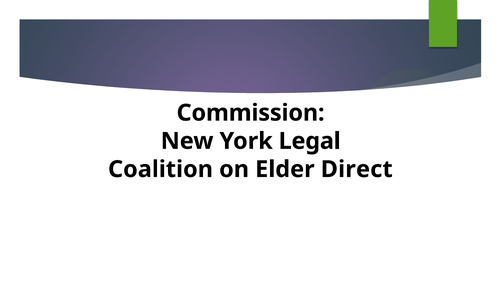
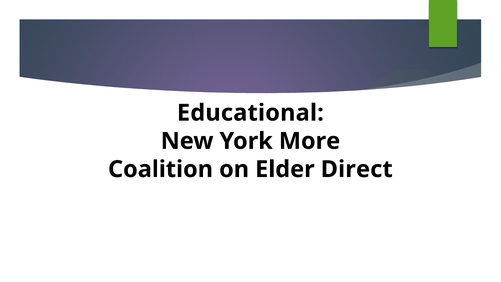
Commission: Commission -> Educational
Legal: Legal -> More
